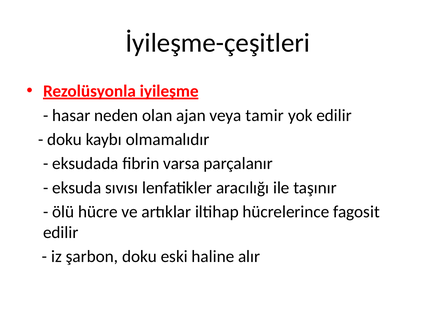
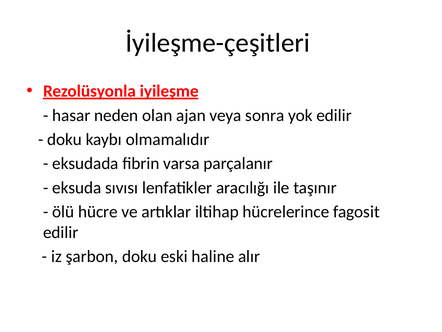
tamir: tamir -> sonra
